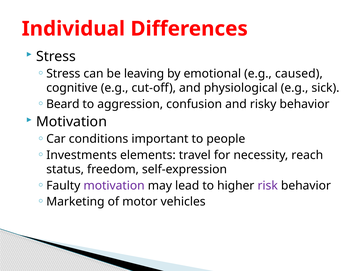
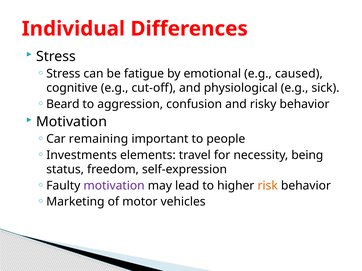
leaving: leaving -> fatigue
conditions: conditions -> remaining
reach: reach -> being
risk colour: purple -> orange
